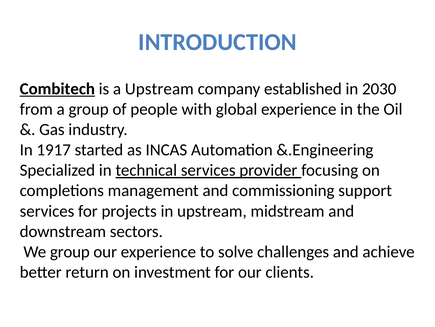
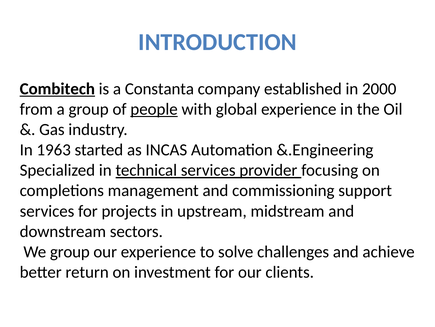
a Upstream: Upstream -> Constanta
2030: 2030 -> 2000
people underline: none -> present
1917: 1917 -> 1963
